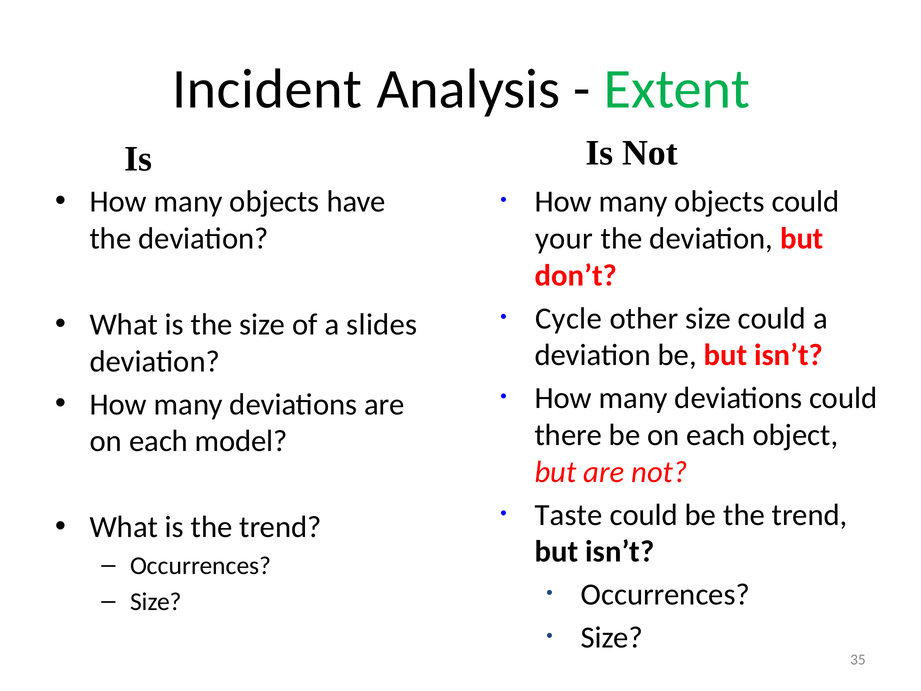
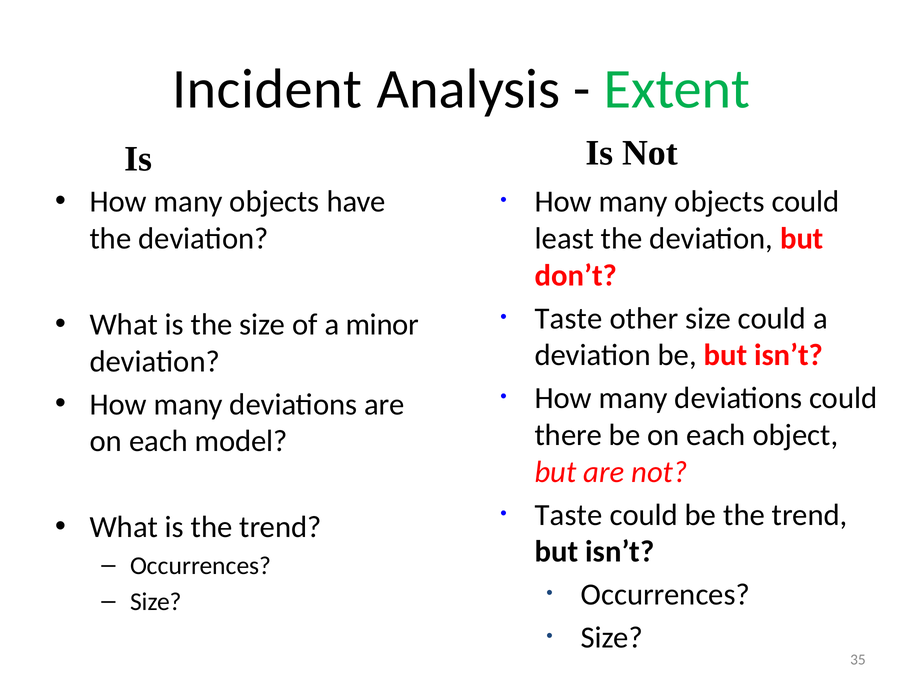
your: your -> least
Cycle at (569, 318): Cycle -> Taste
slides: slides -> minor
